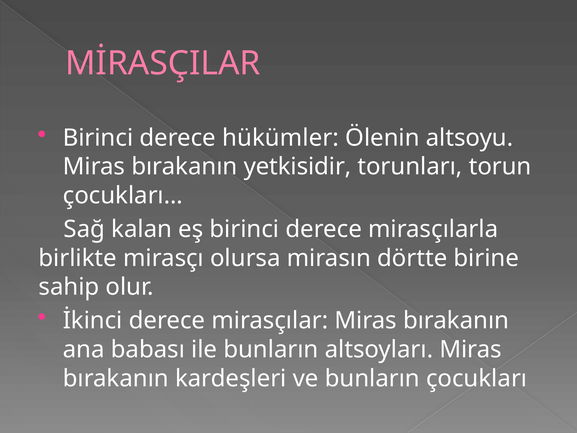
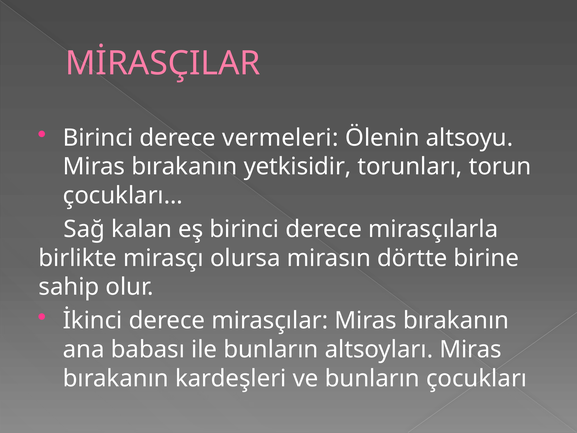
hükümler: hükümler -> vermeleri
